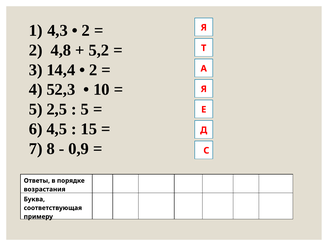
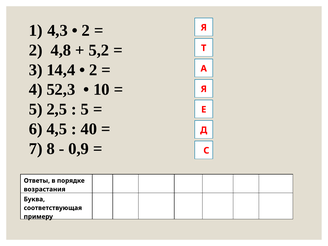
15: 15 -> 40
